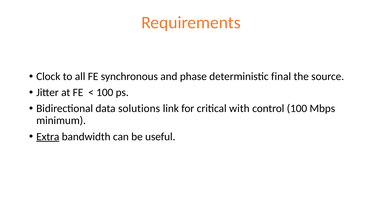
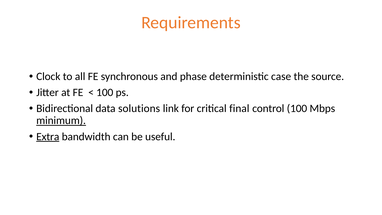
final: final -> case
with: with -> final
minimum underline: none -> present
